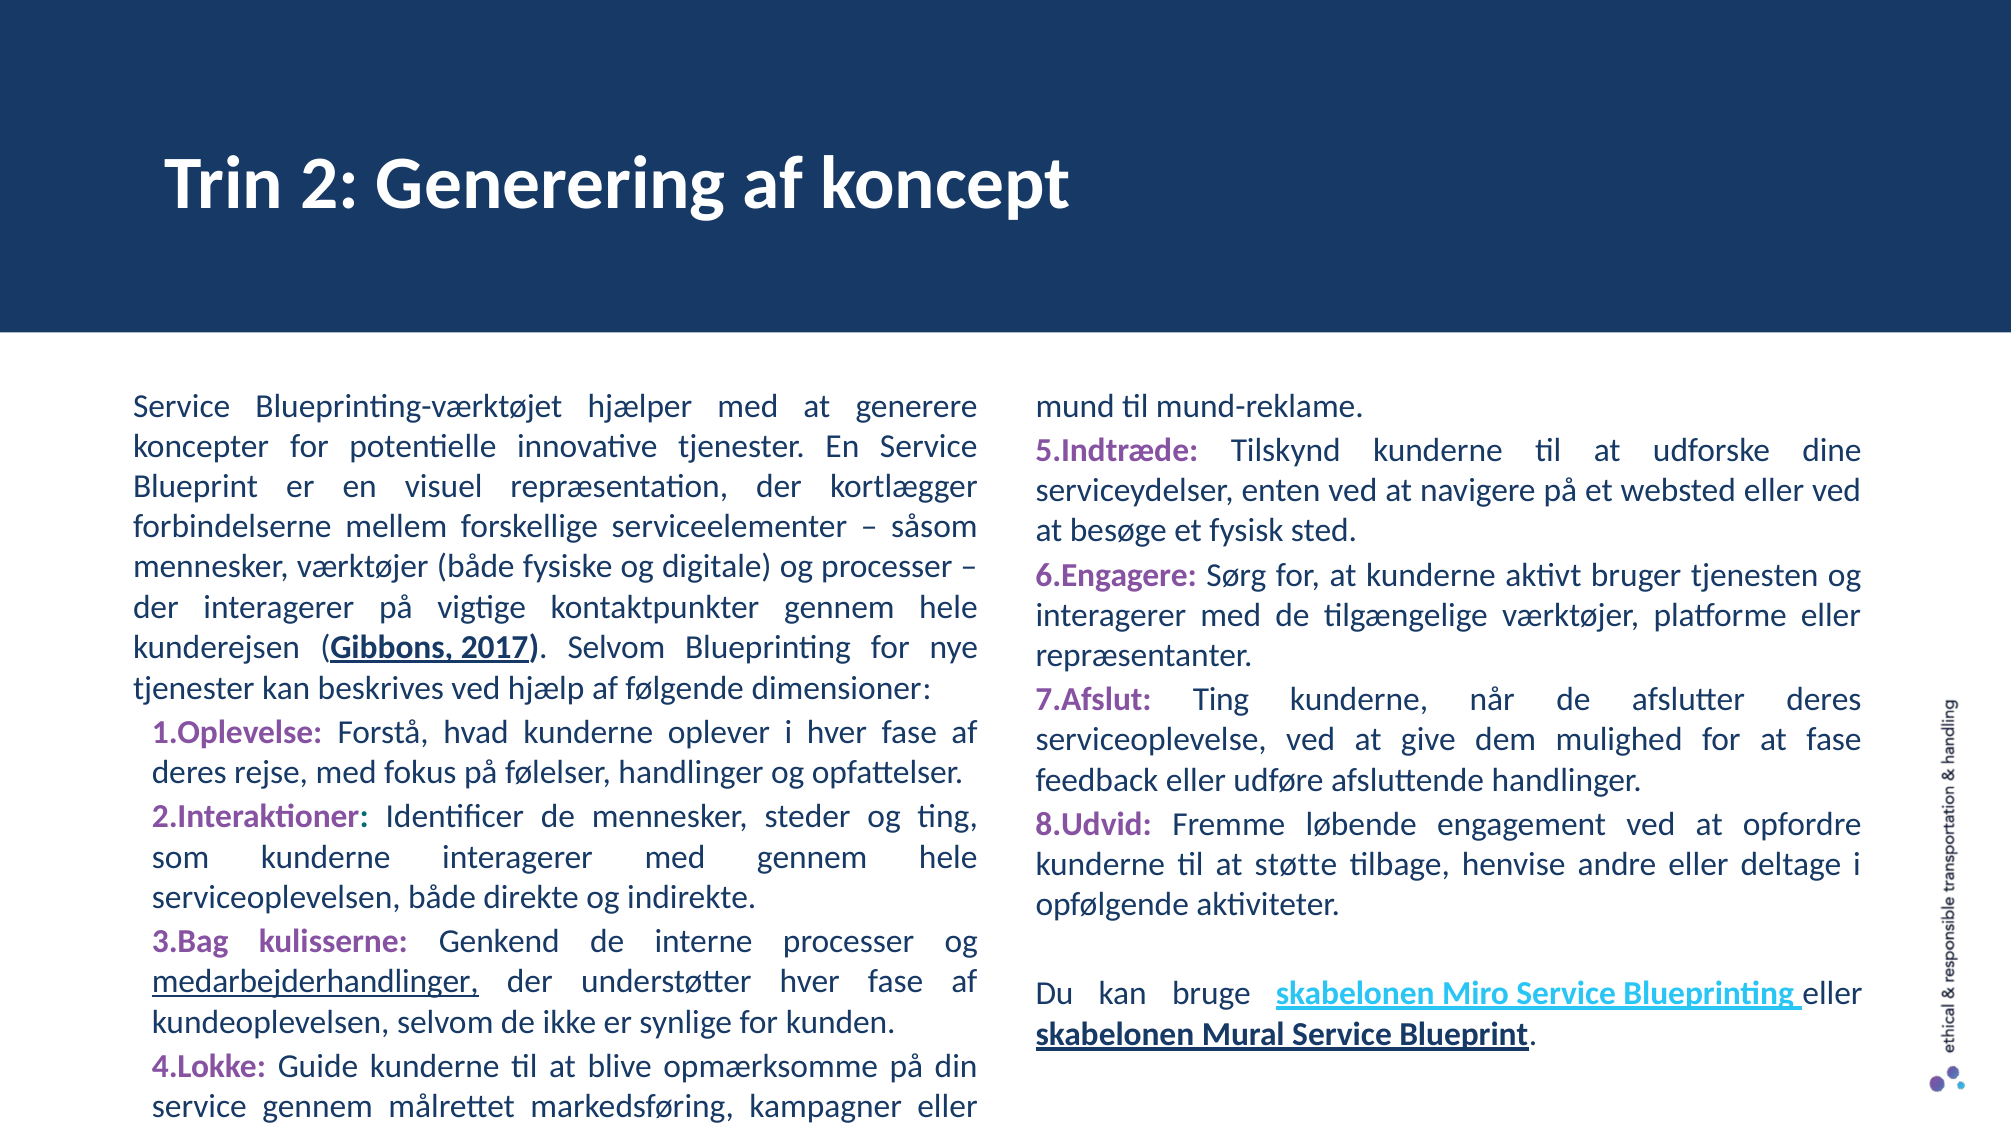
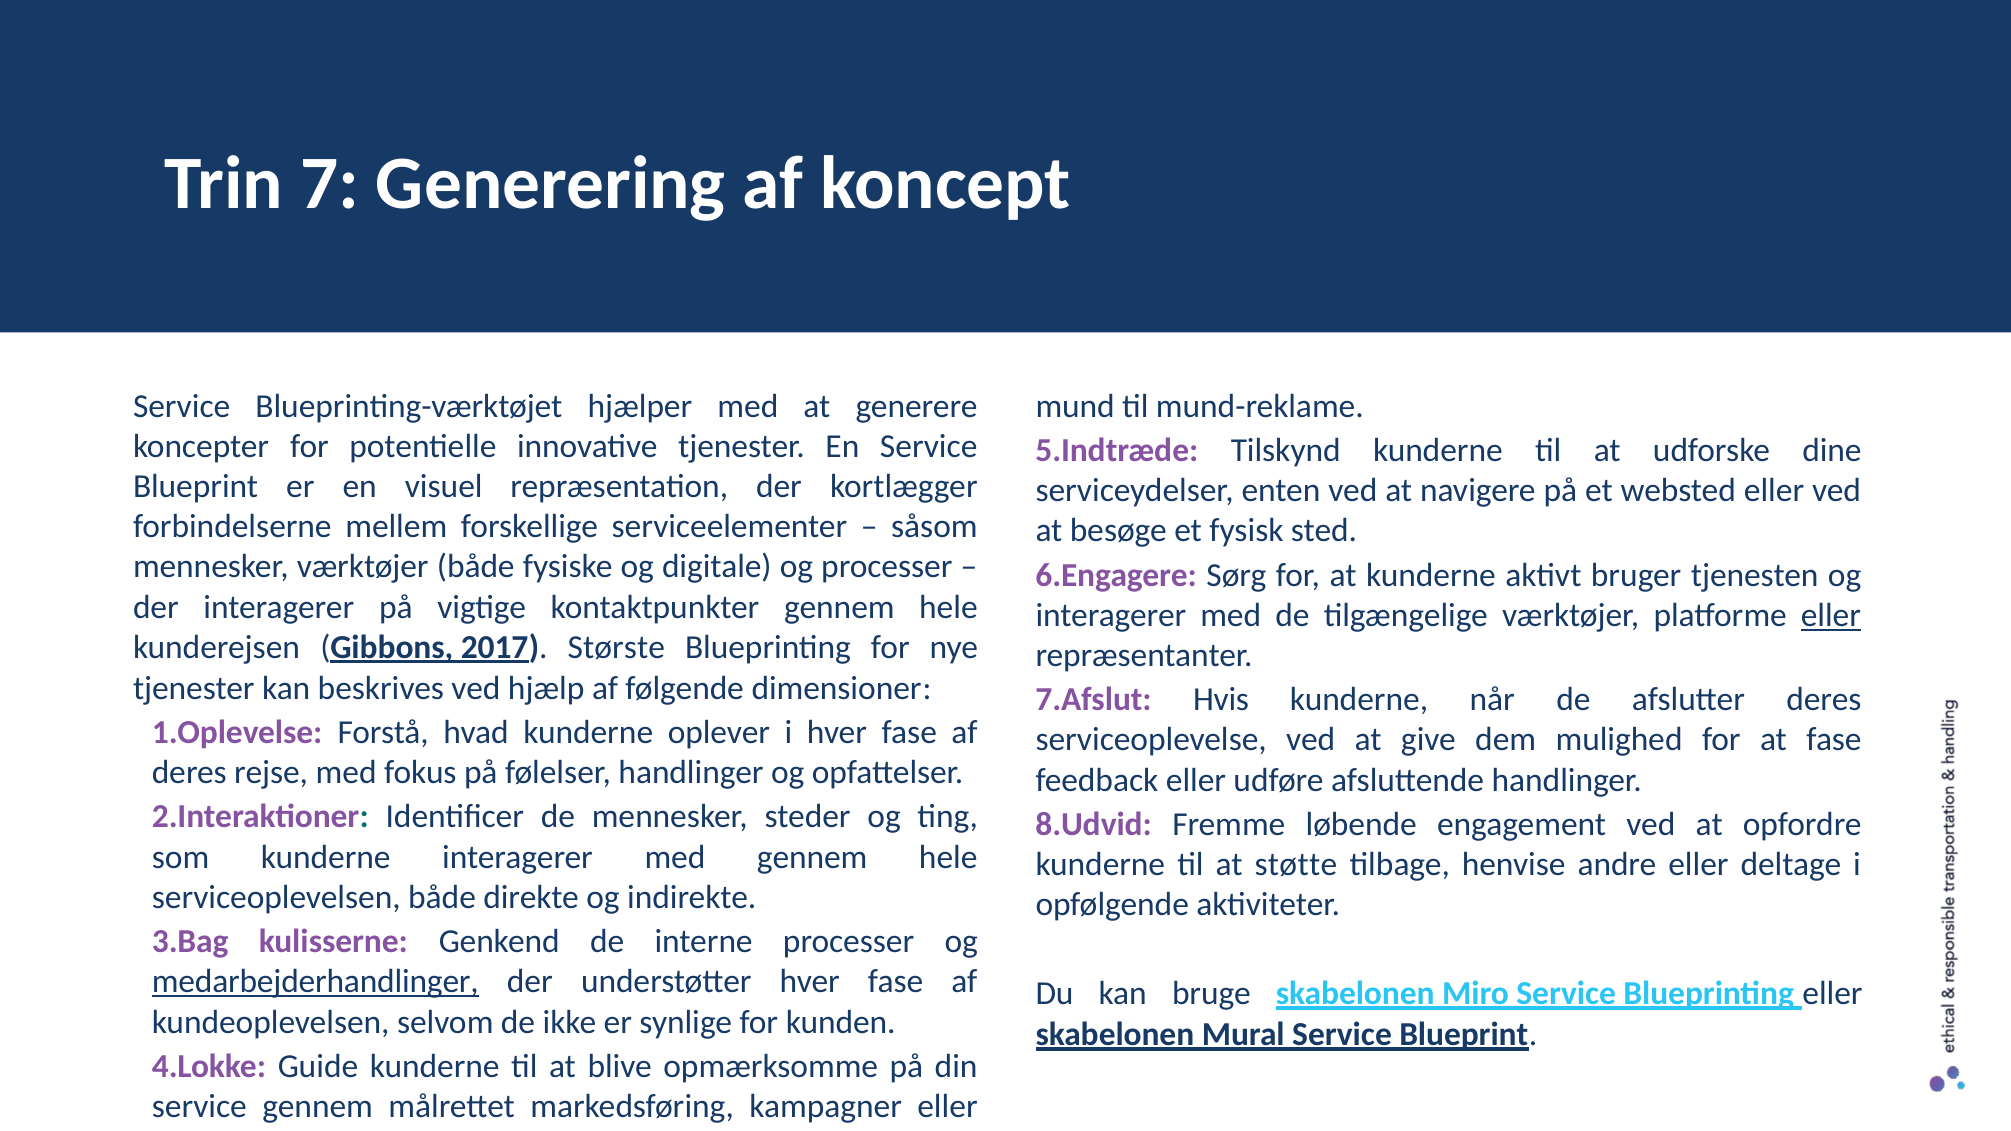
2: 2 -> 7
eller at (1831, 615) underline: none -> present
2017 Selvom: Selvom -> Største
Ting at (1221, 700): Ting -> Hvis
